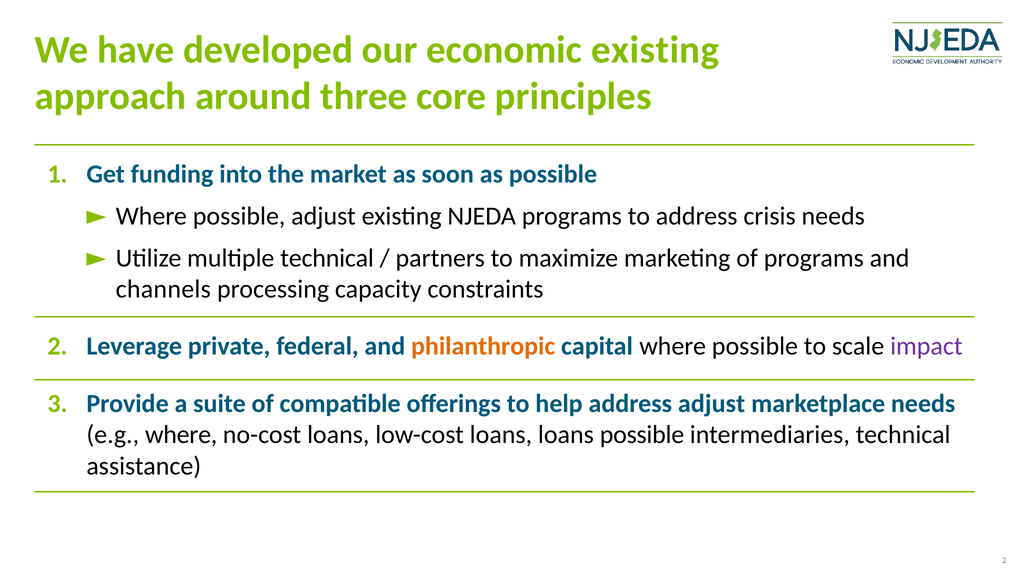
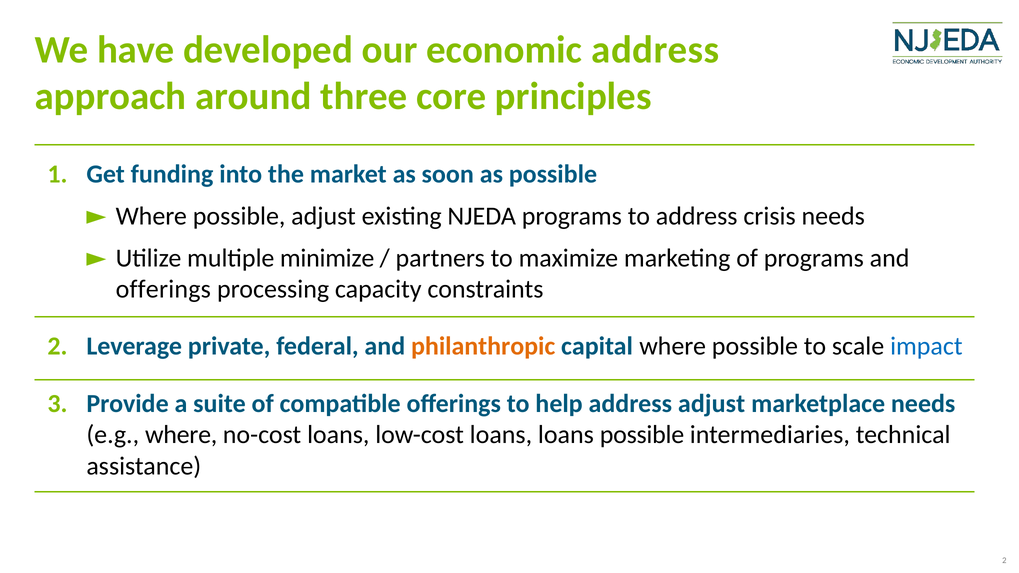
economic existing: existing -> address
multiple technical: technical -> minimize
channels at (163, 289): channels -> offerings
impact colour: purple -> blue
